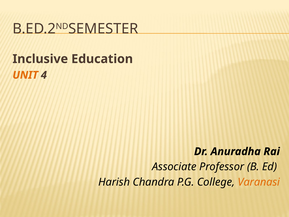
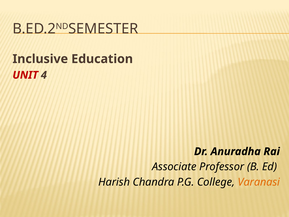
UNIT colour: orange -> red
